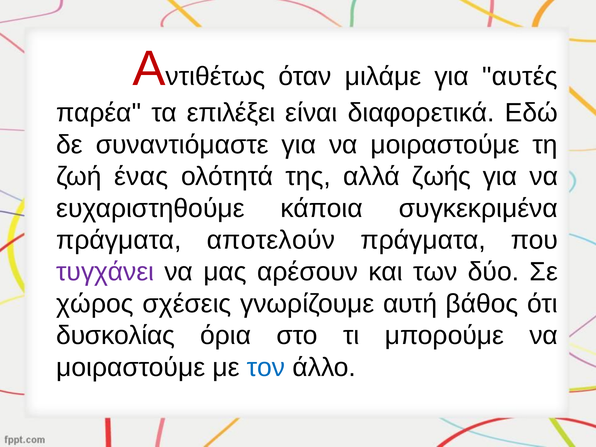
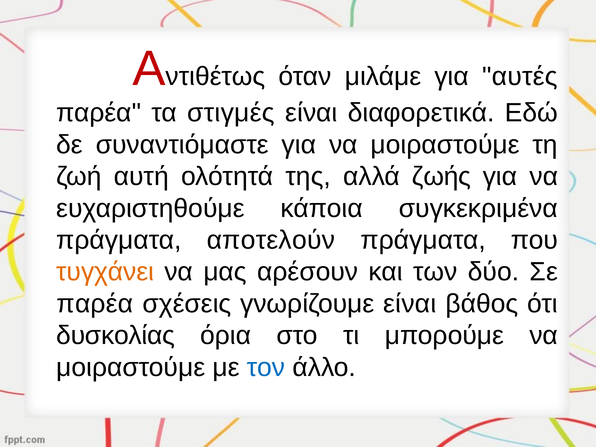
επιλέξει: επιλέξει -> στιγμές
ένας: ένας -> αυτή
τυγχάνει colour: purple -> orange
χώρος at (95, 304): χώρος -> παρέα
γνωρίζουμε αυτή: αυτή -> είναι
